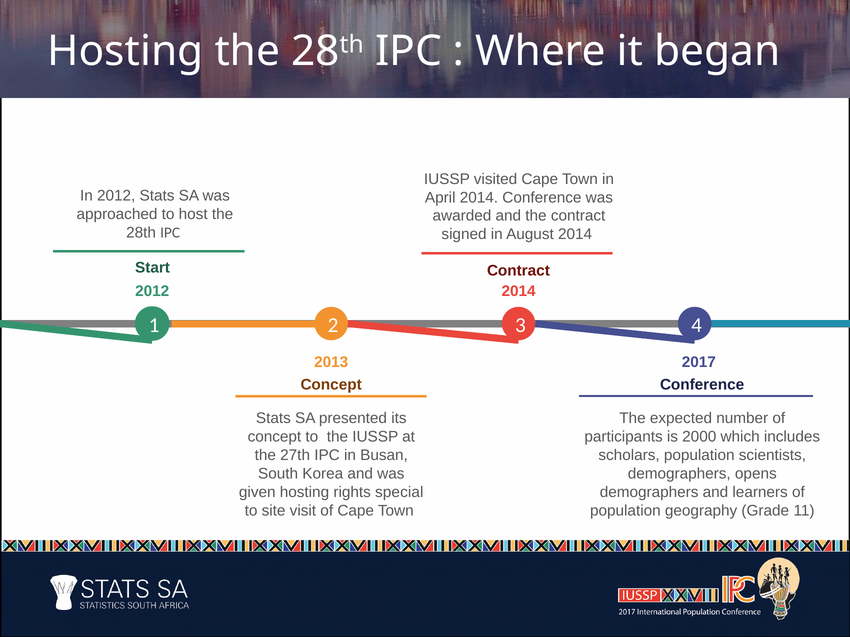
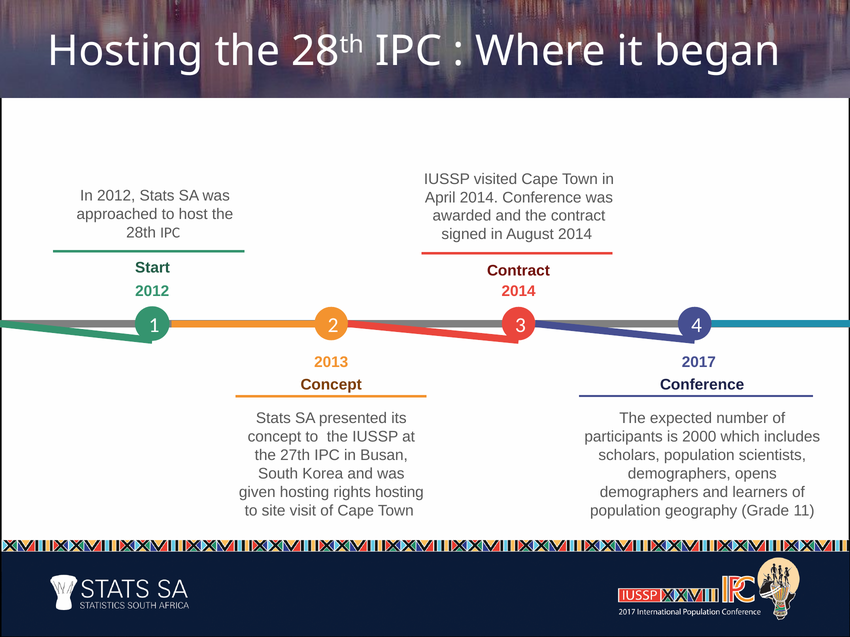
rights special: special -> hosting
